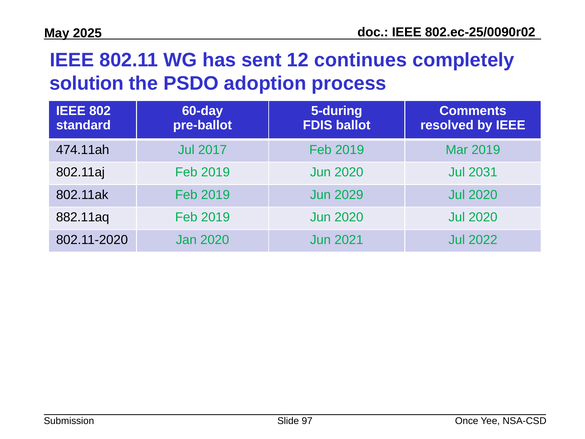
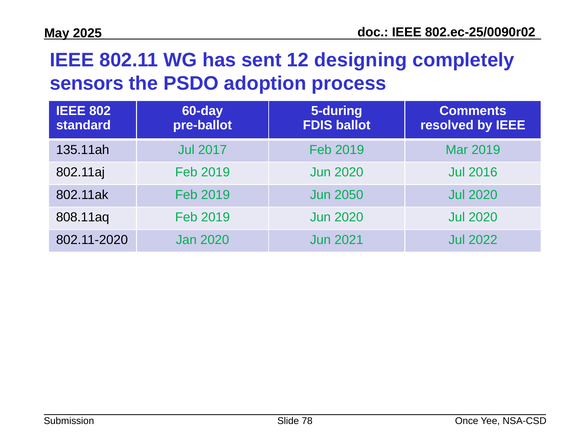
continues: continues -> designing
solution: solution -> sensors
474.11ah: 474.11ah -> 135.11ah
2031: 2031 -> 2016
2029: 2029 -> 2050
882.11aq: 882.11aq -> 808.11aq
97: 97 -> 78
